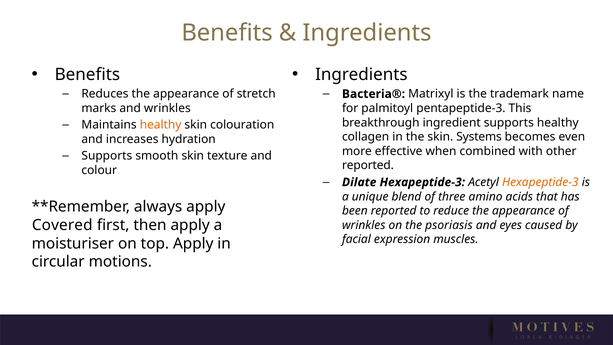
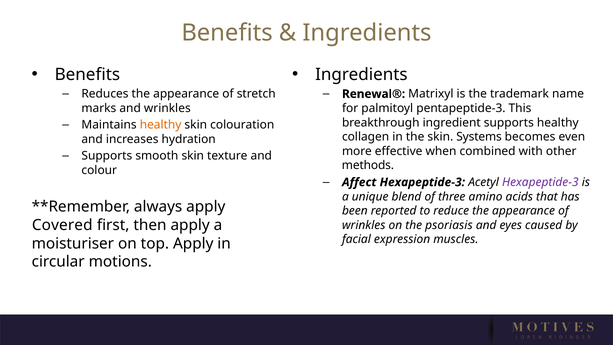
Bacteria®: Bacteria® -> Renewal®
reported at (368, 165): reported -> methods
Dilate: Dilate -> Affect
Hexapeptide-3 at (540, 182) colour: orange -> purple
